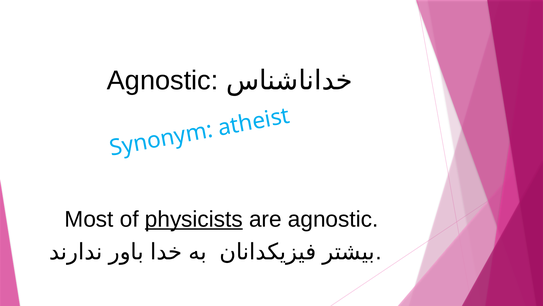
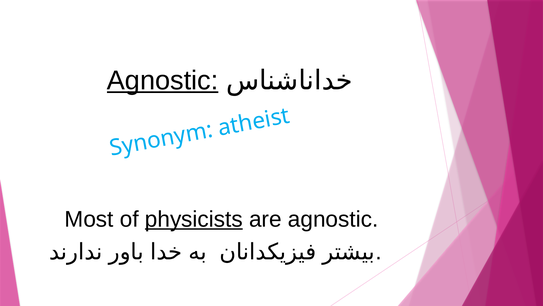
Agnostic at (163, 80) underline: none -> present
